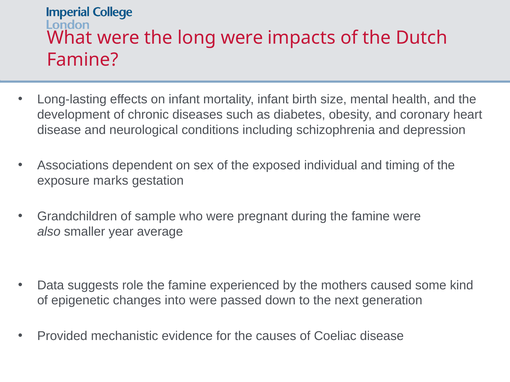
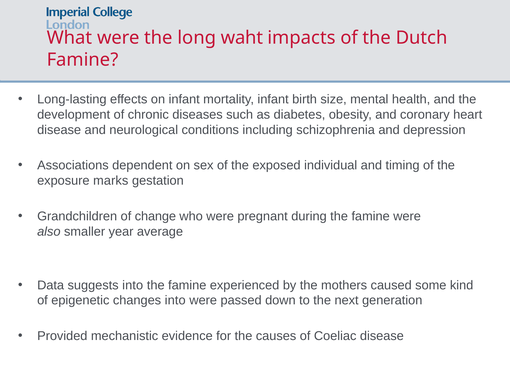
long were: were -> waht
sample: sample -> change
suggests role: role -> into
